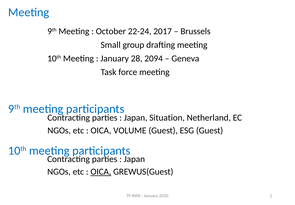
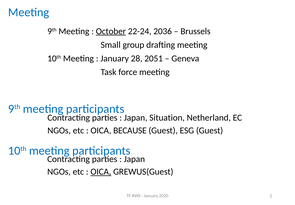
October underline: none -> present
2017: 2017 -> 2036
2094: 2094 -> 2051
VOLUME: VOLUME -> BECAUSE
